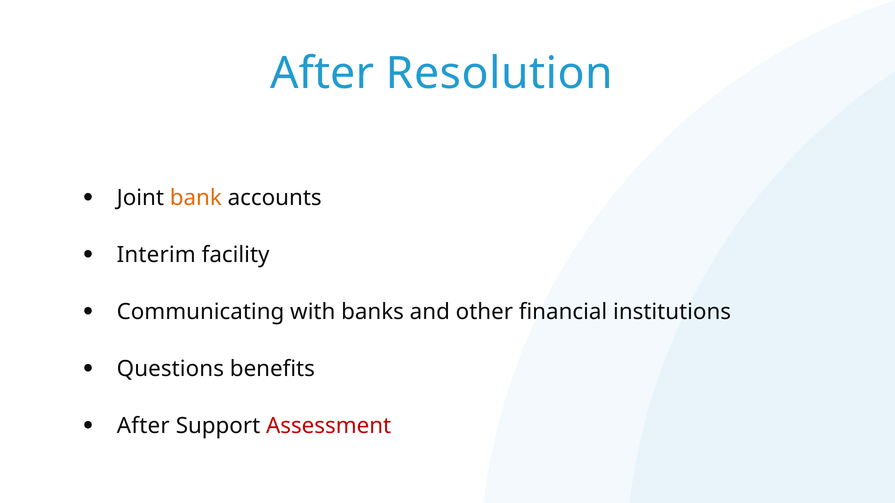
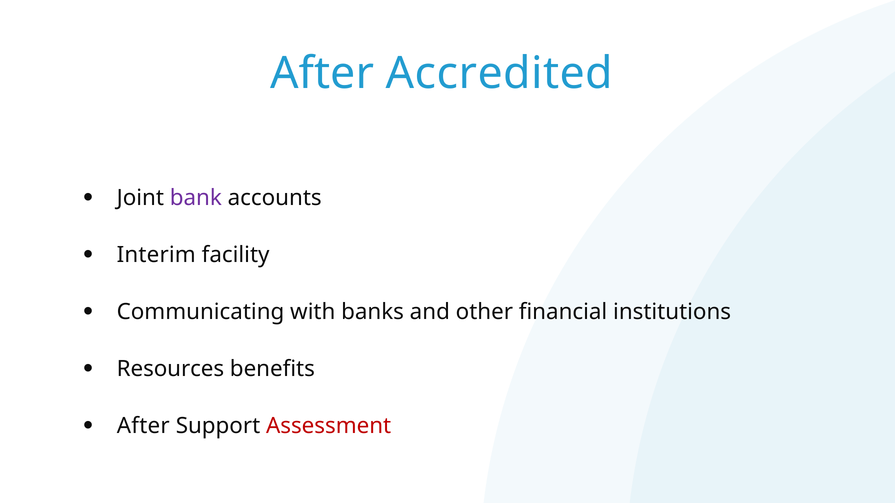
Resolution: Resolution -> Accredited
bank colour: orange -> purple
Questions: Questions -> Resources
